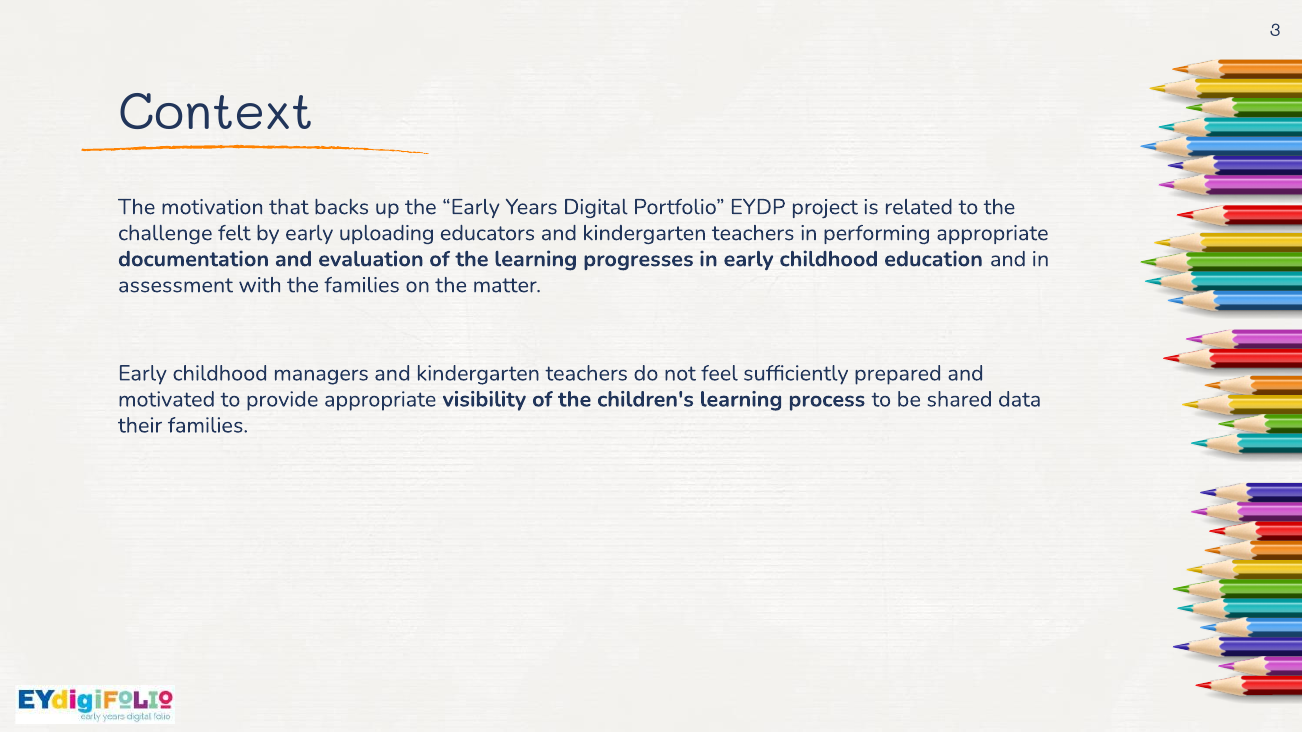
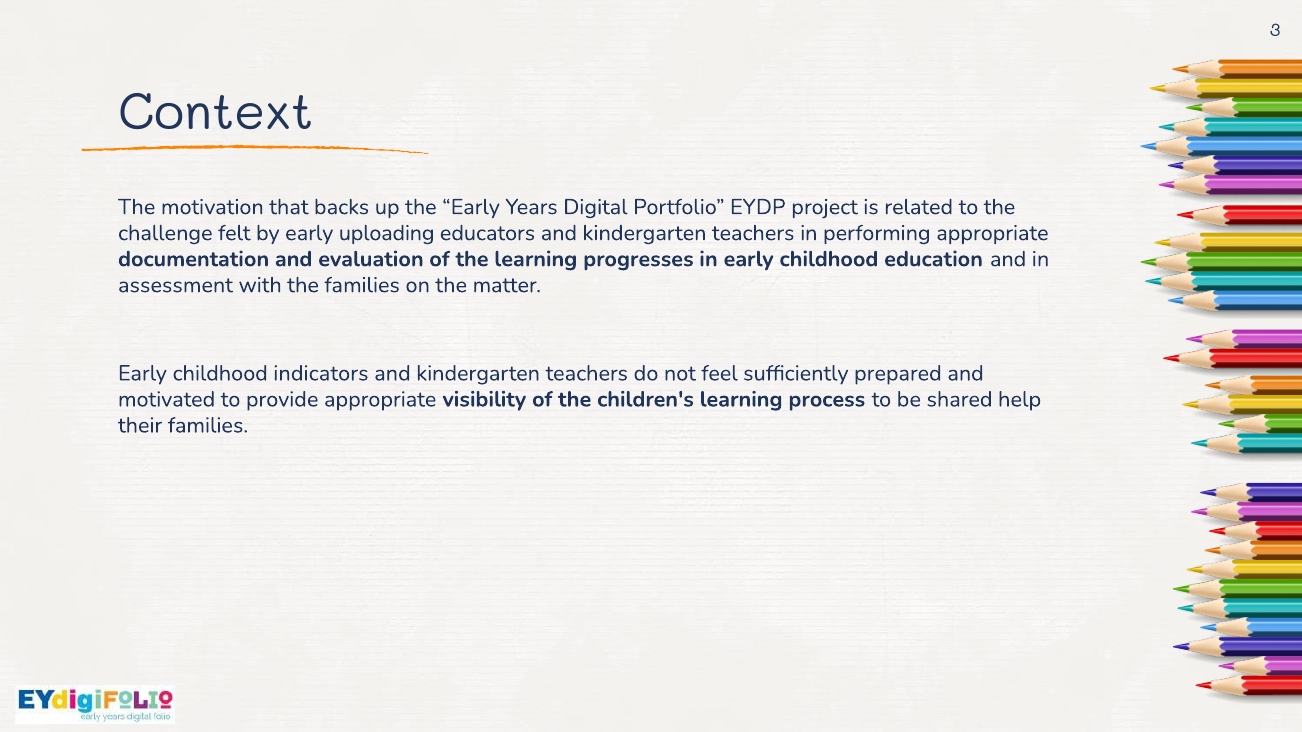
managers: managers -> indicators
data: data -> help
